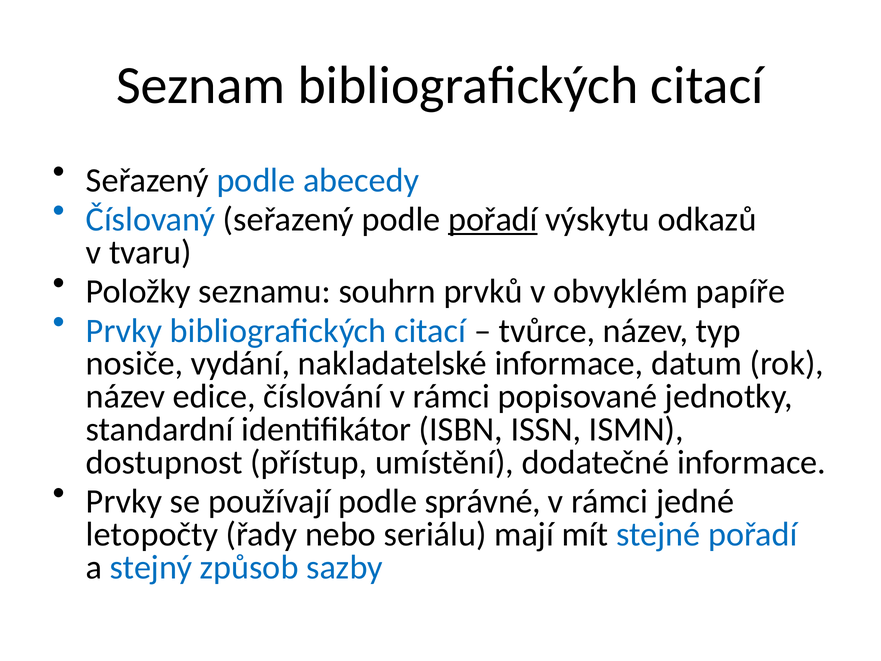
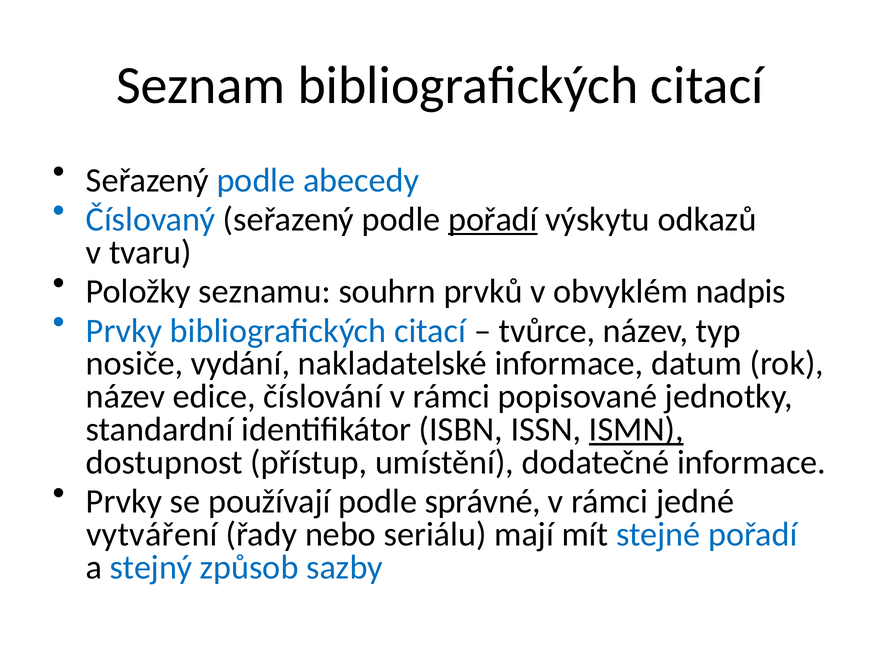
papíře: papíře -> nadpis
ISMN underline: none -> present
letopočty: letopočty -> vytváření
